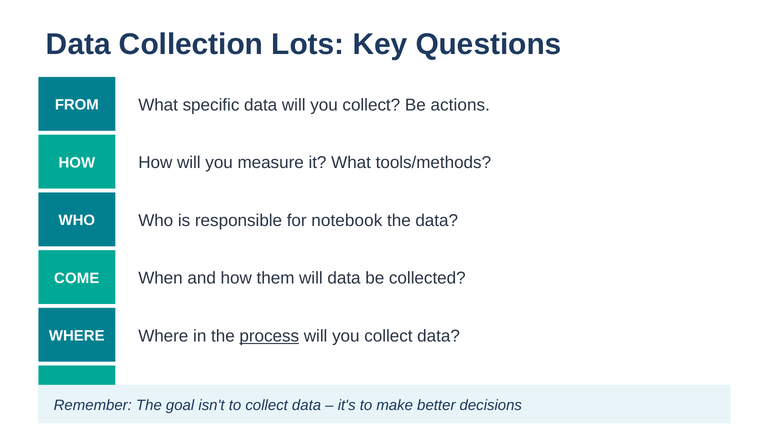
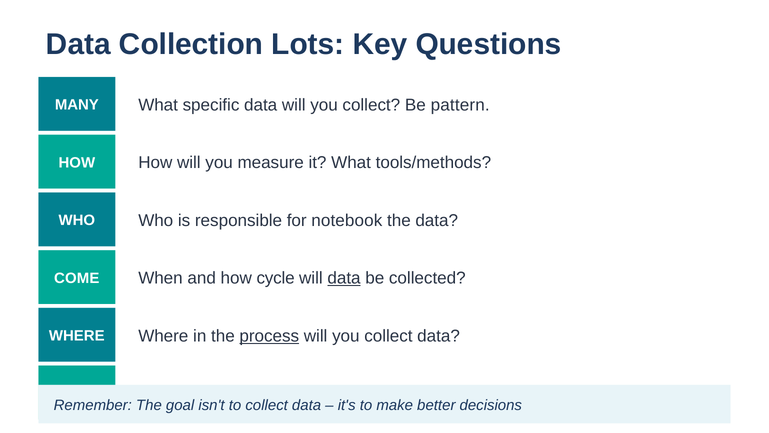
FROM: FROM -> MANY
actions: actions -> pattern
them: them -> cycle
data at (344, 278) underline: none -> present
